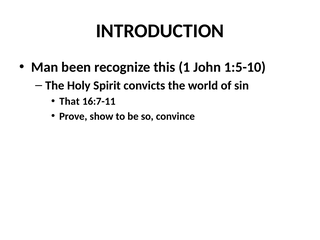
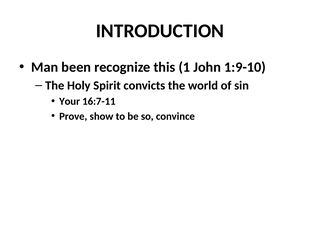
1:5-10: 1:5-10 -> 1:9-10
That: That -> Your
